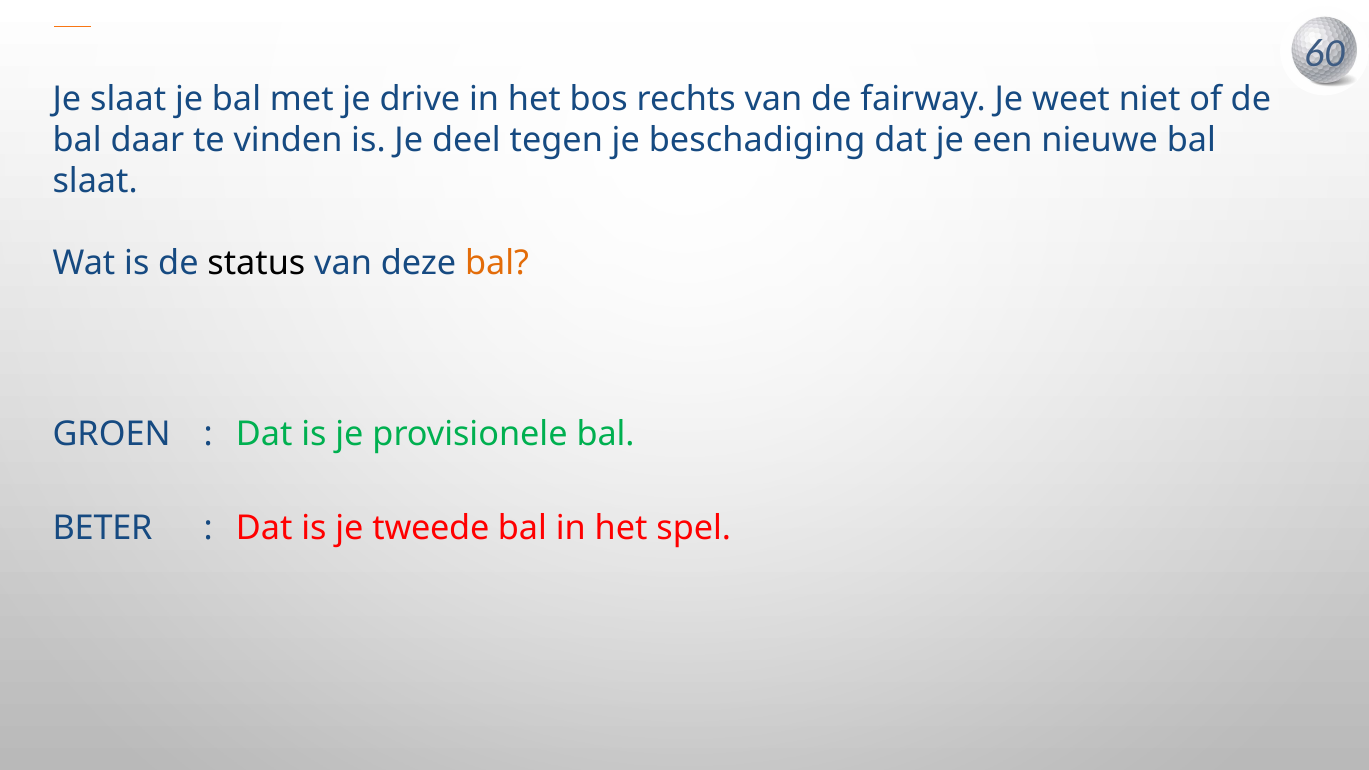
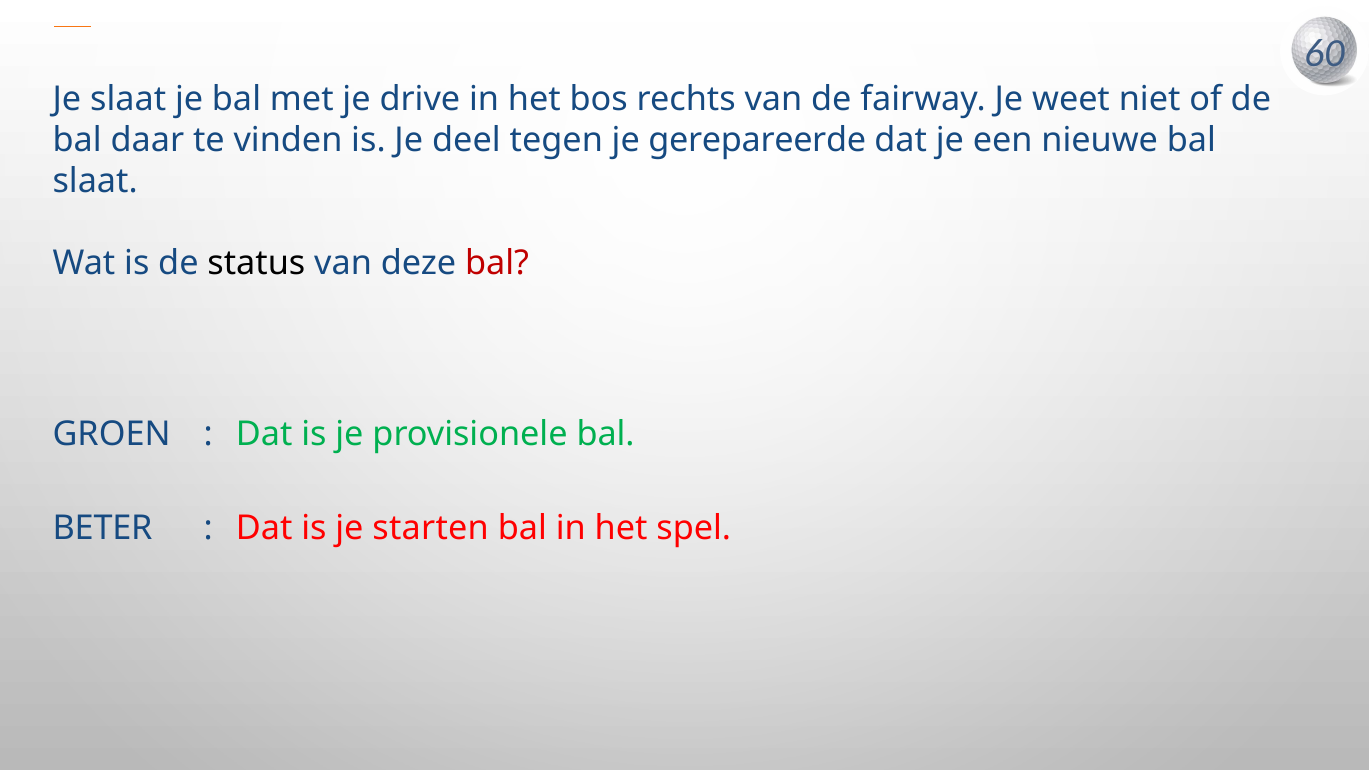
beschadiging: beschadiging -> gerepareerde
bal at (497, 264) colour: orange -> red
tweede: tweede -> starten
